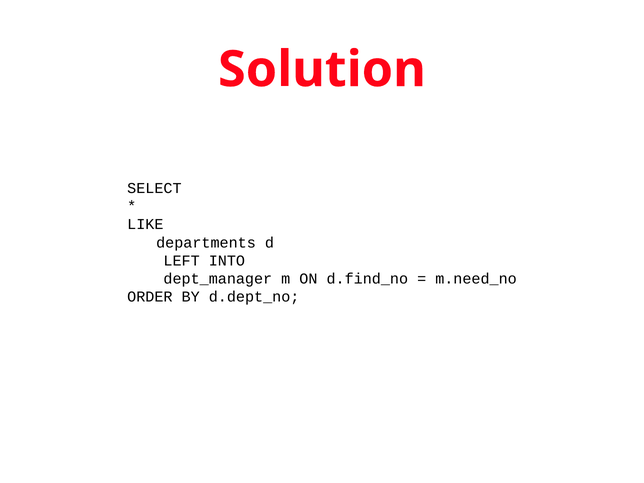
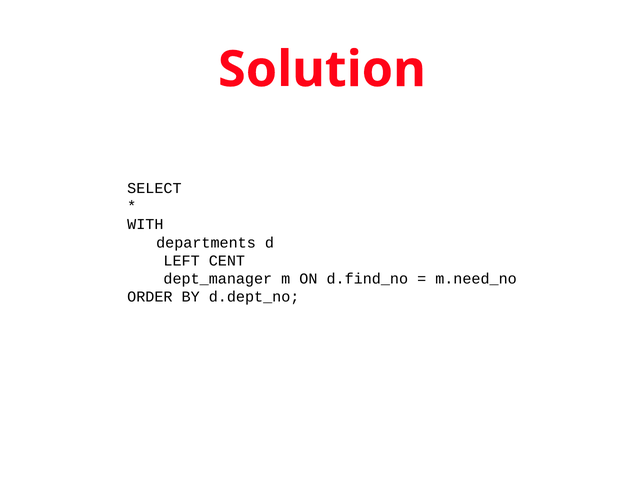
LIKE: LIKE -> WITH
INTO: INTO -> CENT
